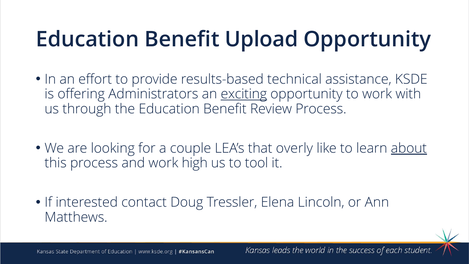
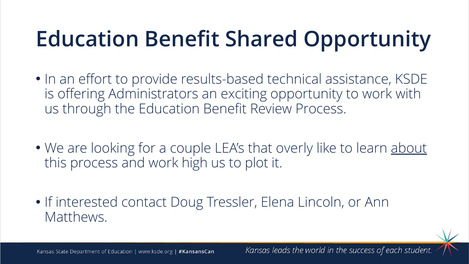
Upload: Upload -> Shared
exciting underline: present -> none
tool: tool -> plot
